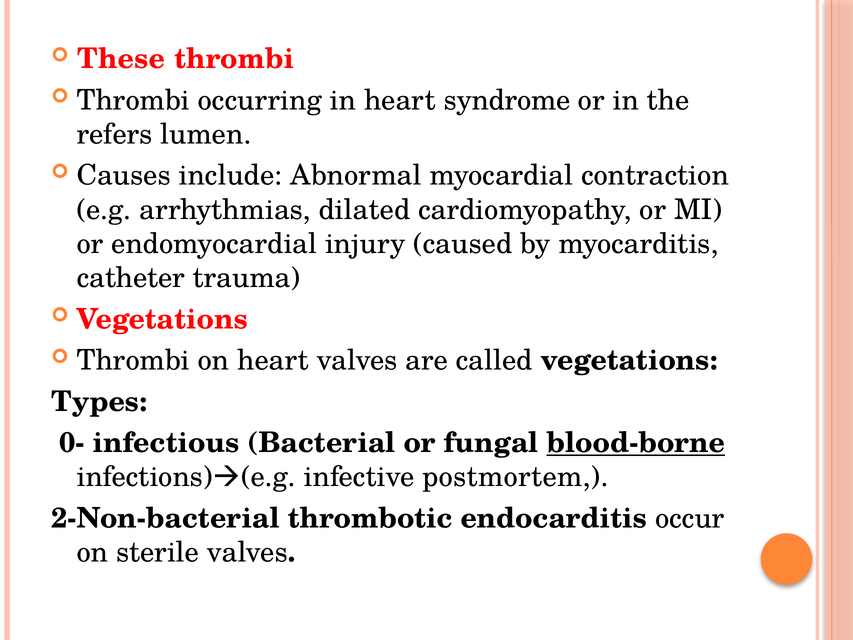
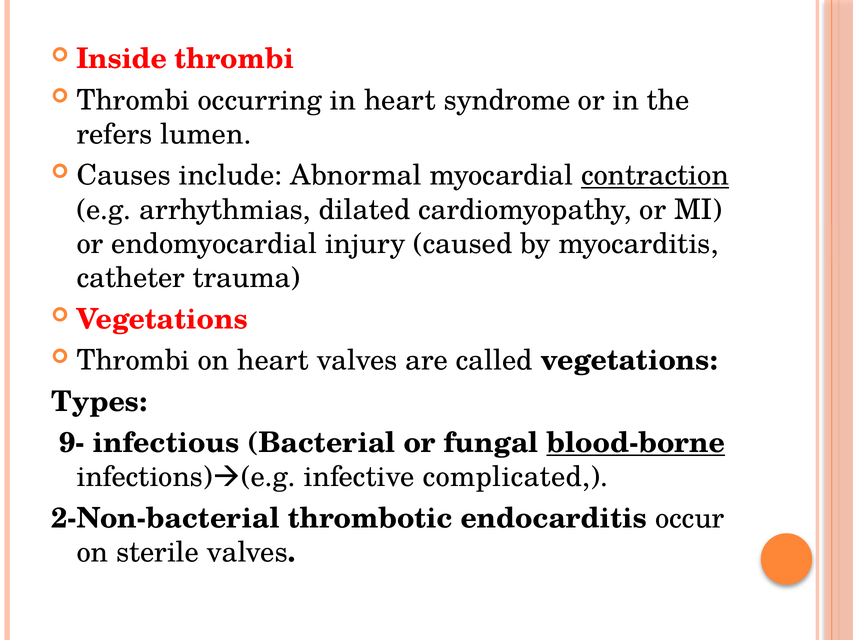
These: These -> Inside
contraction underline: none -> present
0-: 0- -> 9-
postmortem: postmortem -> complicated
